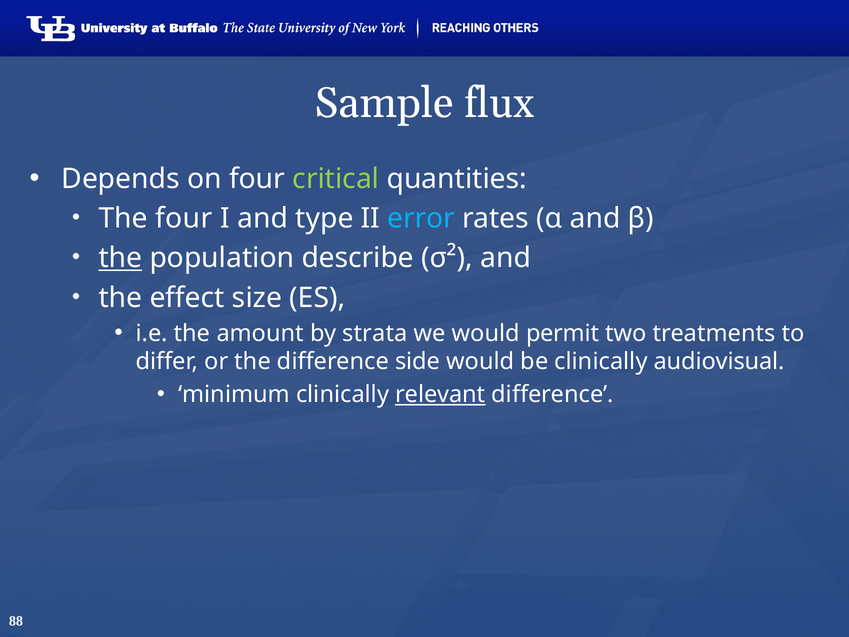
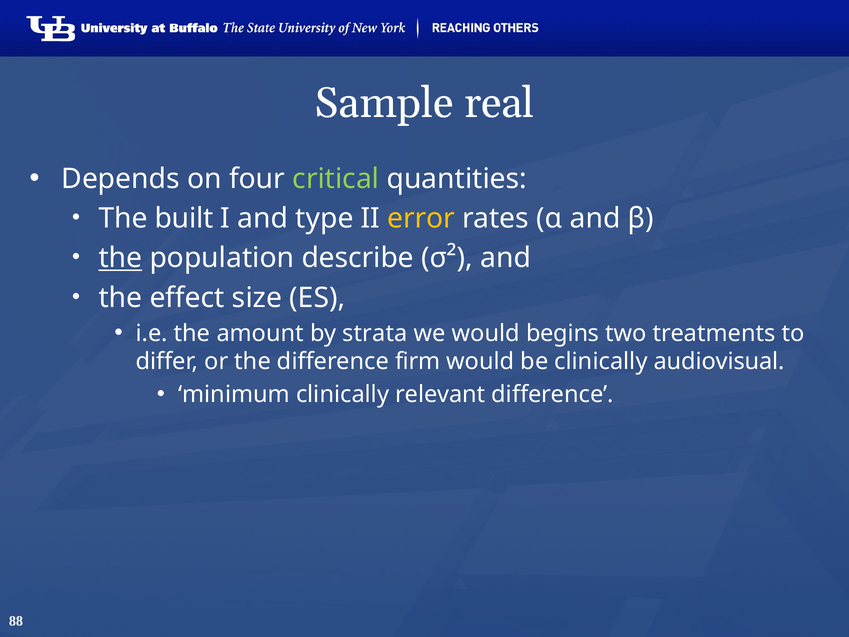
flux: flux -> real
The four: four -> built
error colour: light blue -> yellow
permit: permit -> begins
side: side -> firm
relevant underline: present -> none
